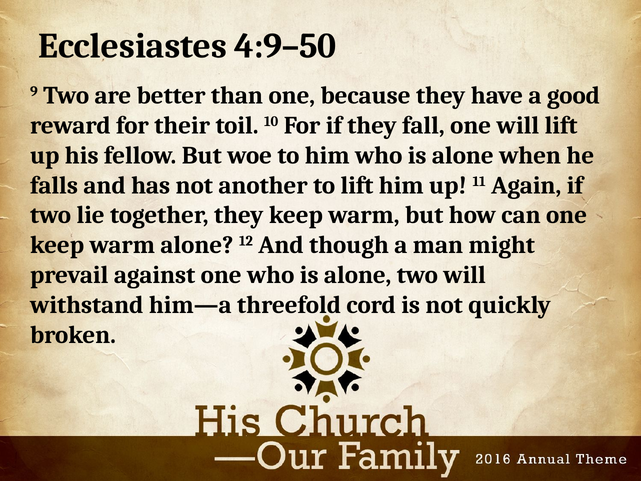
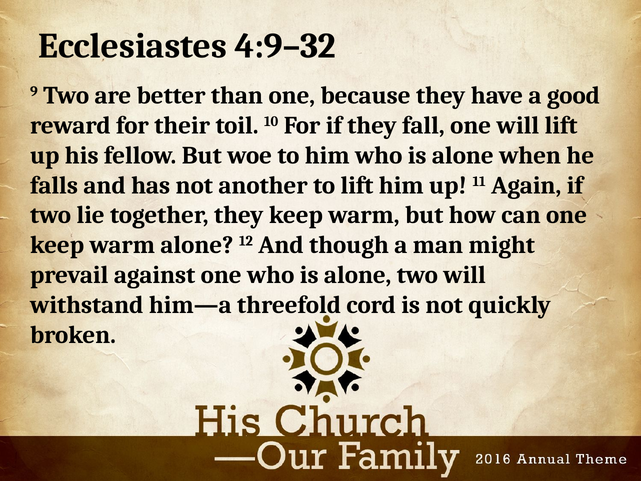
4:9–50: 4:9–50 -> 4:9–32
